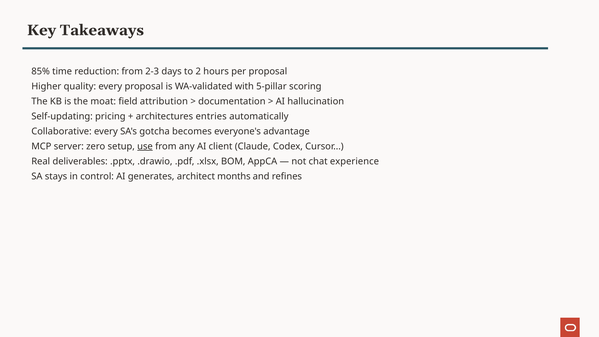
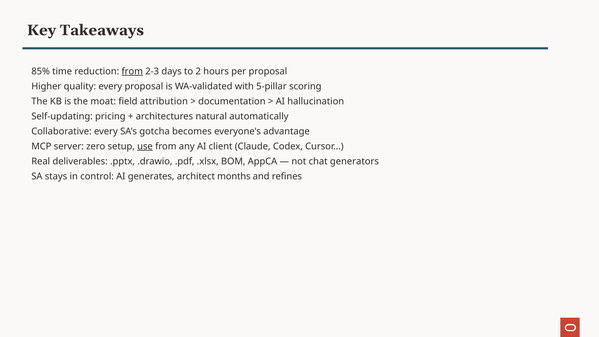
from at (132, 71) underline: none -> present
entries: entries -> natural
experience: experience -> generators
